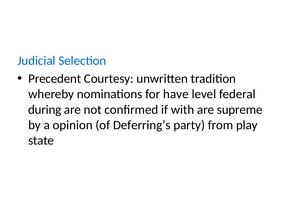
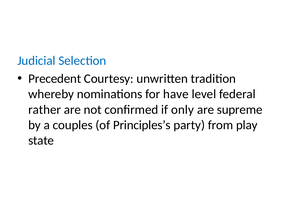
during: during -> rather
with: with -> only
opinion: opinion -> couples
Deferring’s: Deferring’s -> Principles’s
